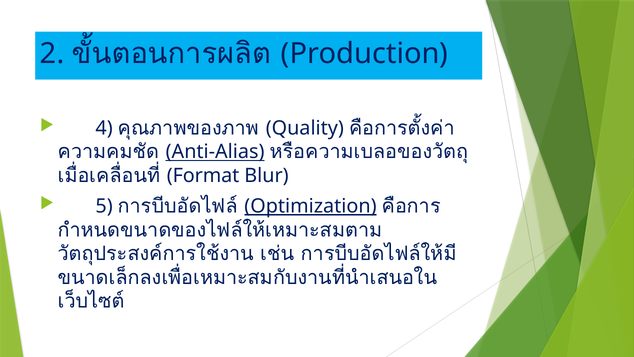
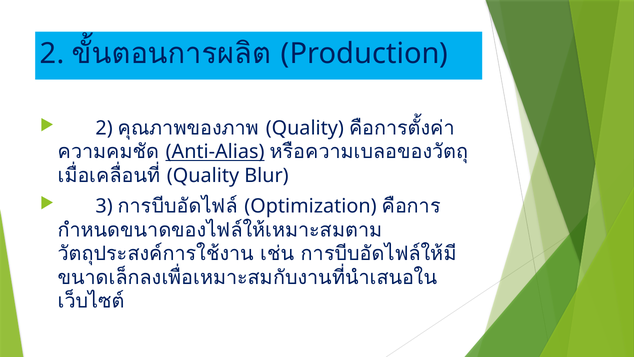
4 at (104, 128): 4 -> 2
Format at (203, 176): Format -> Quality
5: 5 -> 3
Optimization underline: present -> none
